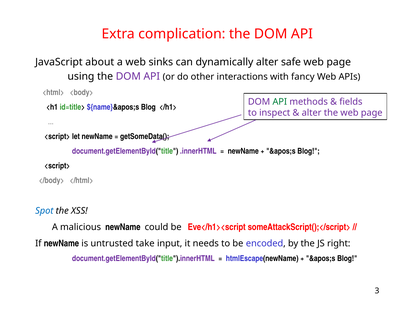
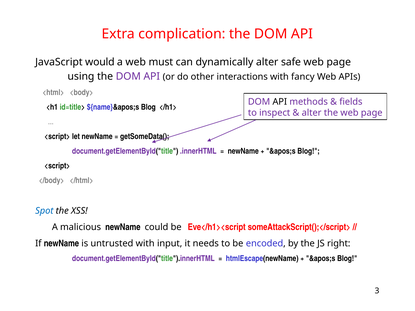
about: about -> would
sinks: sinks -> must
API at (280, 102) colour: green -> black
untrusted take: take -> with
